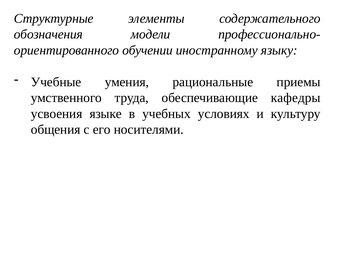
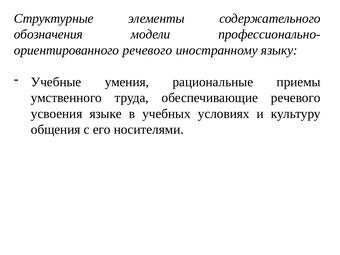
обучении at (148, 50): обучении -> речевого
обеспечивающие кафедры: кафедры -> речевого
